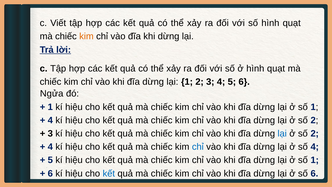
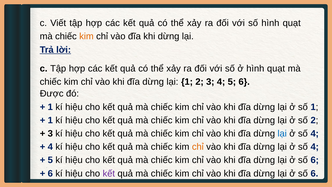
Ngửa: Ngửa -> Được
4 at (50, 120): 4 -> 1
2 at (315, 133): 2 -> 4
chỉ at (198, 147) colour: blue -> orange
1 at (315, 160): 1 -> 6
kết at (109, 173) colour: blue -> purple
